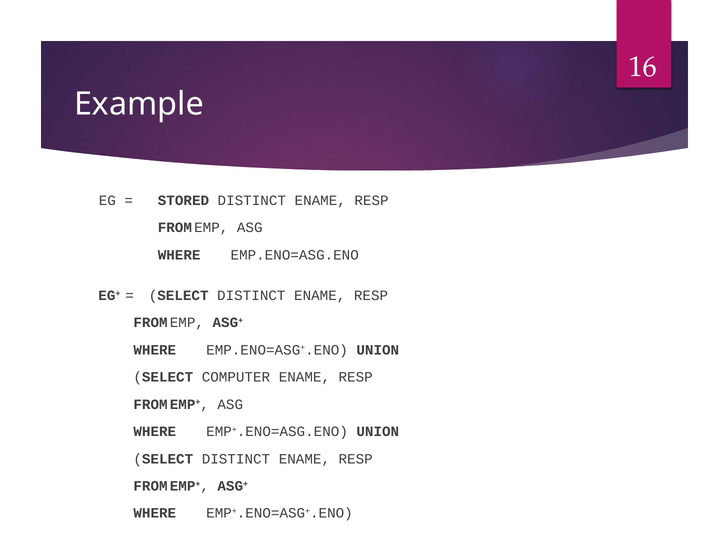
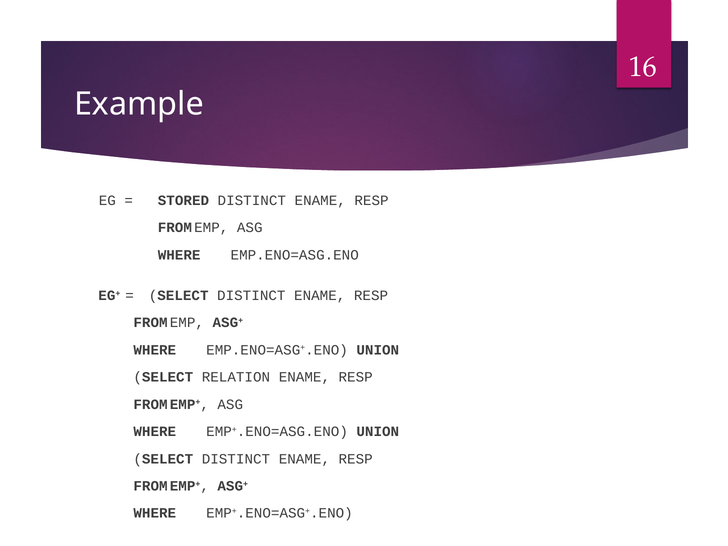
COMPUTER: COMPUTER -> RELATION
